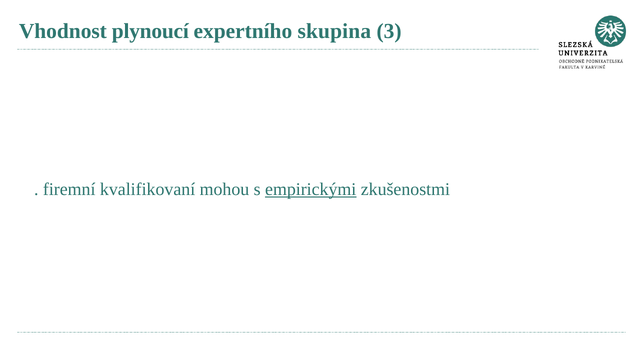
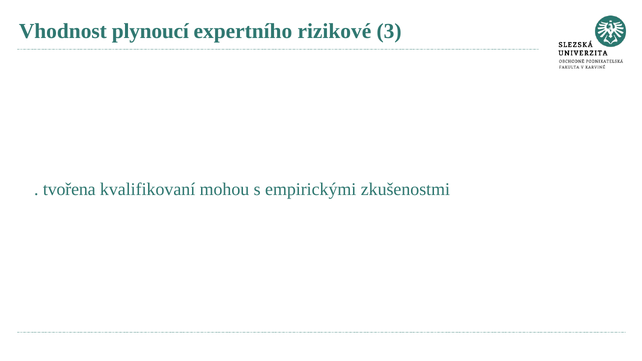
skupina: skupina -> rizikové
firemní: firemní -> tvořena
empirickými underline: present -> none
